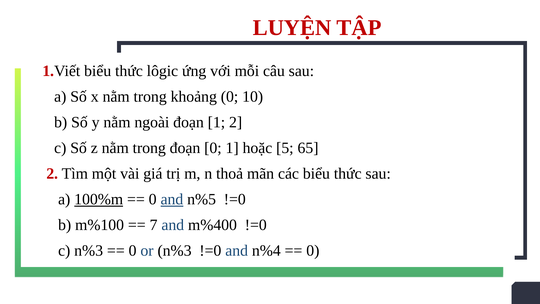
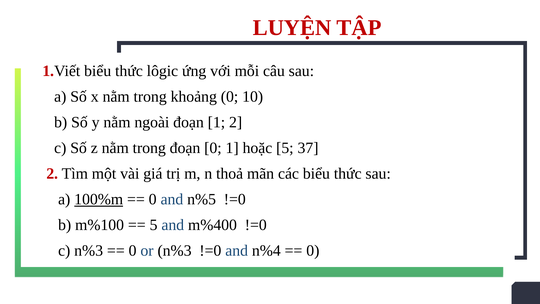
65: 65 -> 37
and at (172, 199) underline: present -> none
7 at (154, 225): 7 -> 5
